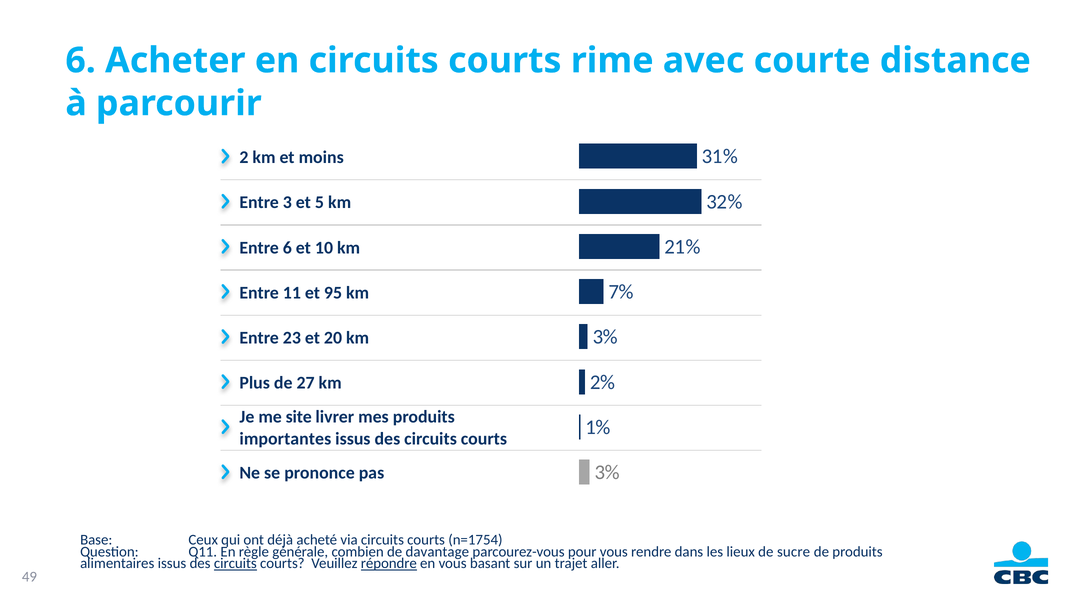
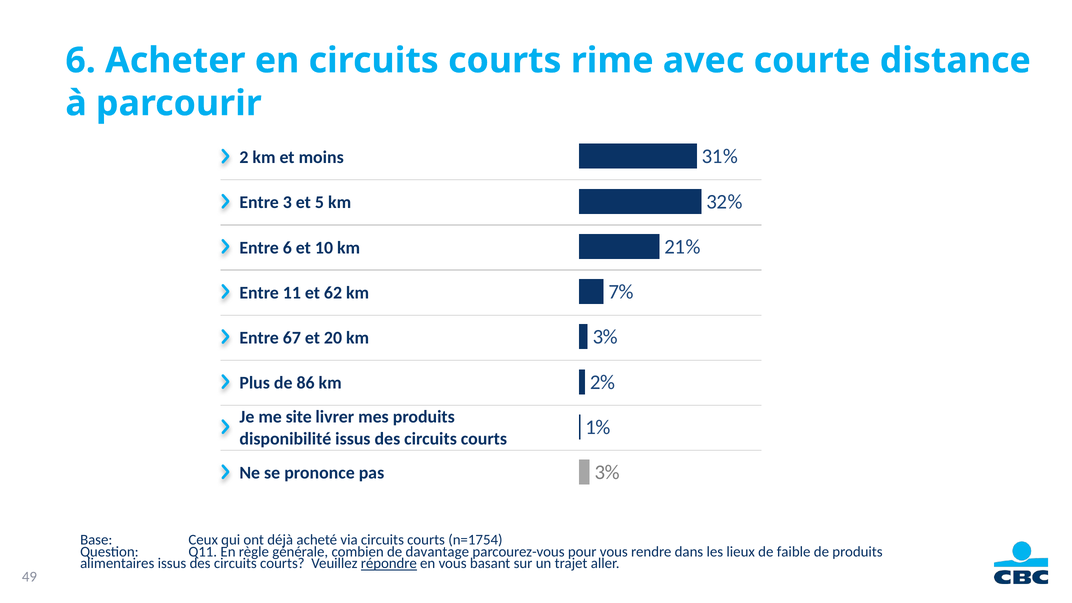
95: 95 -> 62
23: 23 -> 67
27: 27 -> 86
importantes: importantes -> disponibilité
sucre: sucre -> faible
circuits at (235, 564) underline: present -> none
